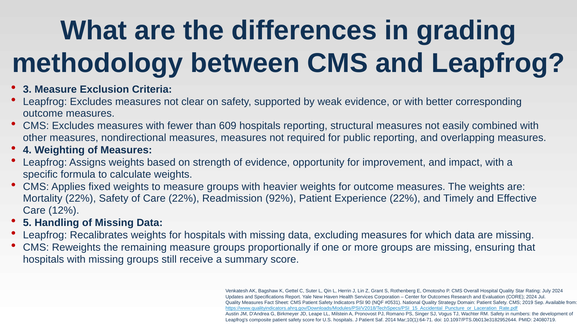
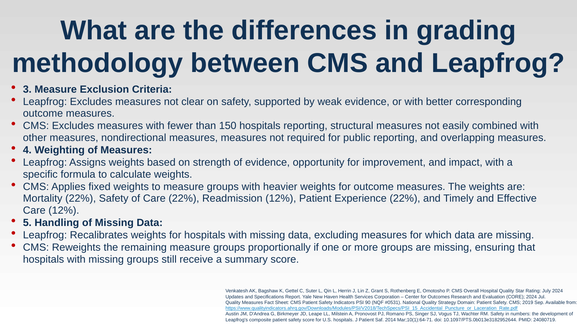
609: 609 -> 150
Readmission 92%: 92% -> 12%
